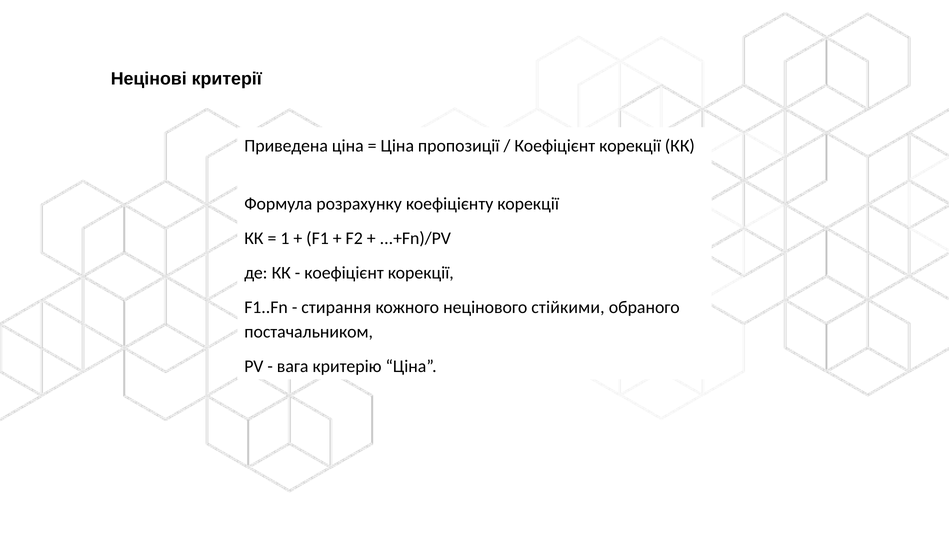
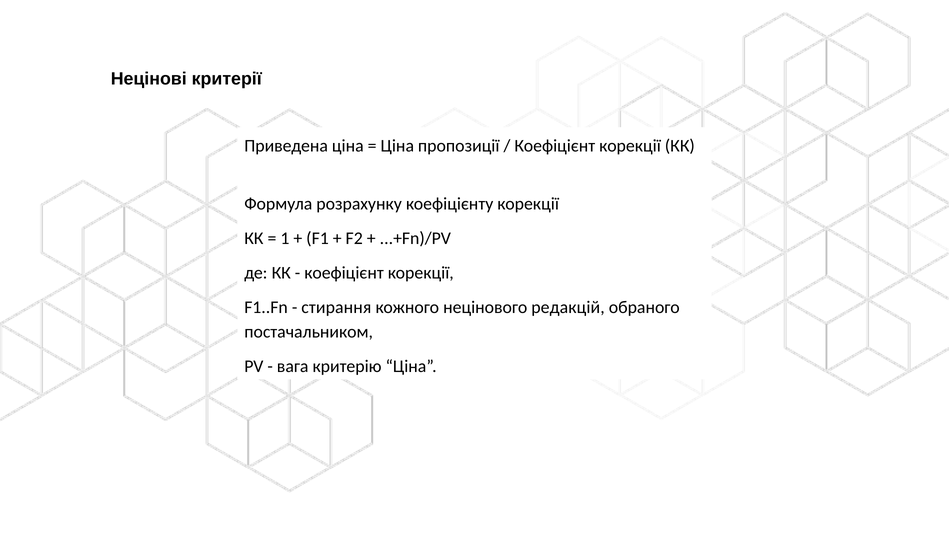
стійкими: стійкими -> редакцій
